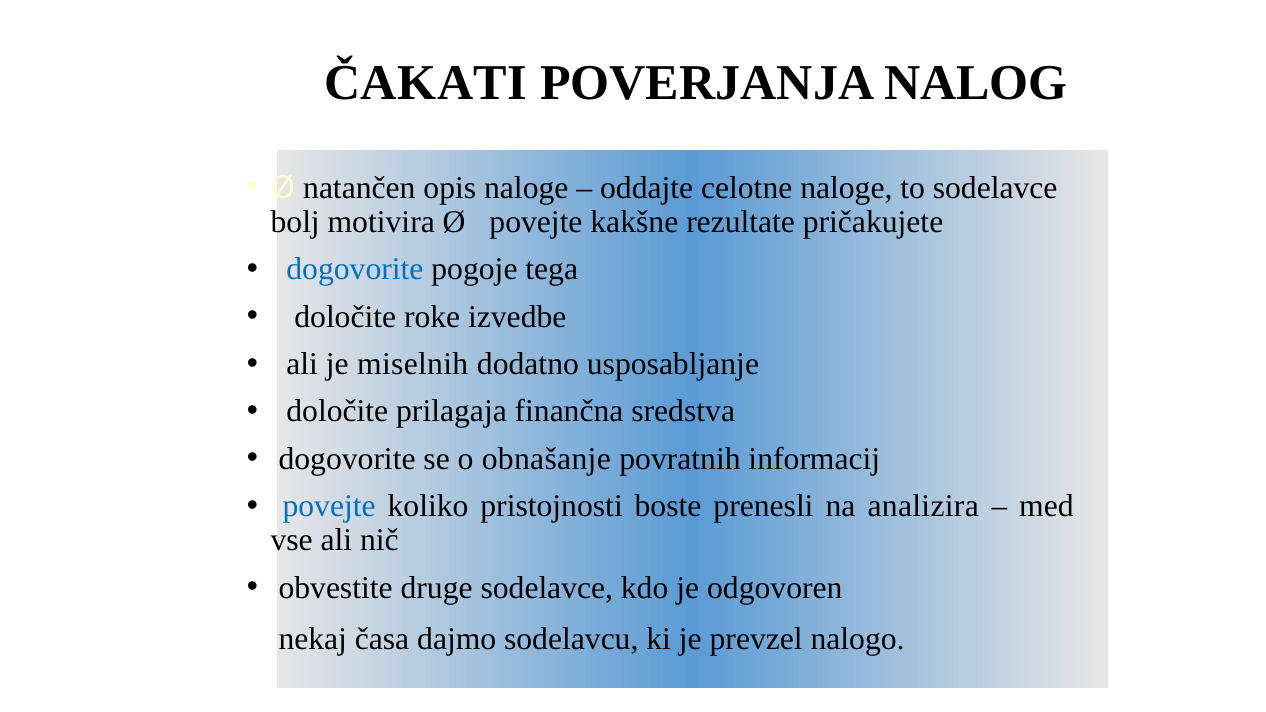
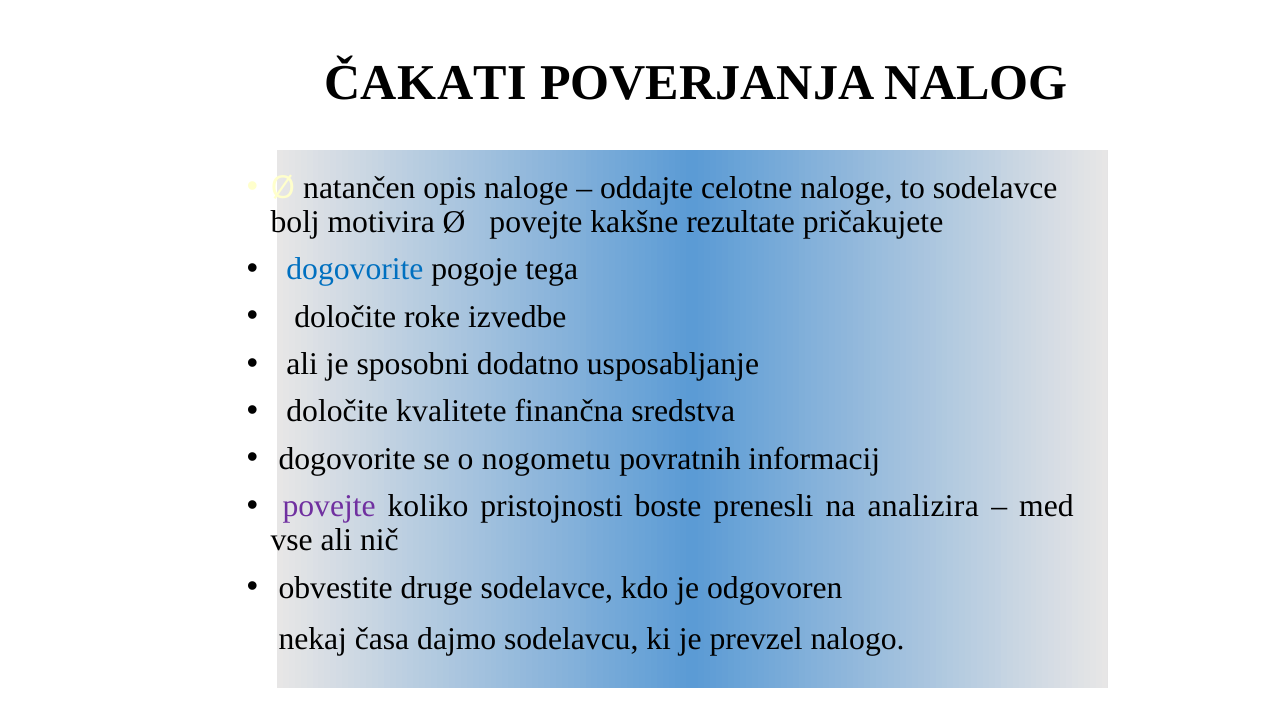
miselnih: miselnih -> sposobni
prilagaja: prilagaja -> kvalitete
obnašanje: obnašanje -> nogometu
povejte at (329, 506) colour: blue -> purple
